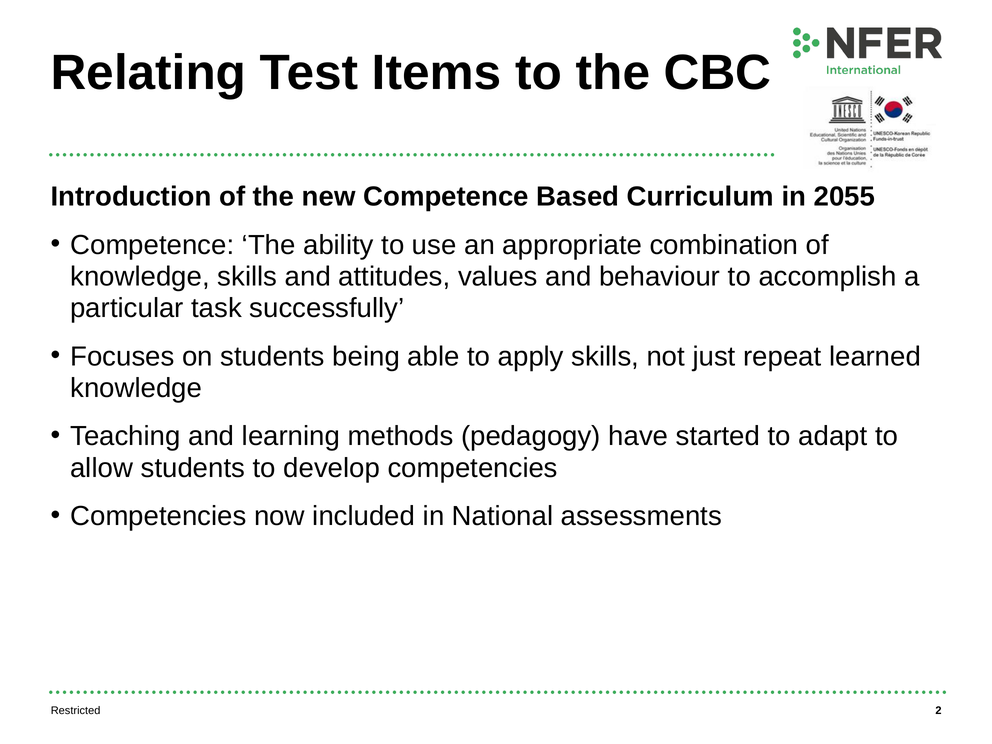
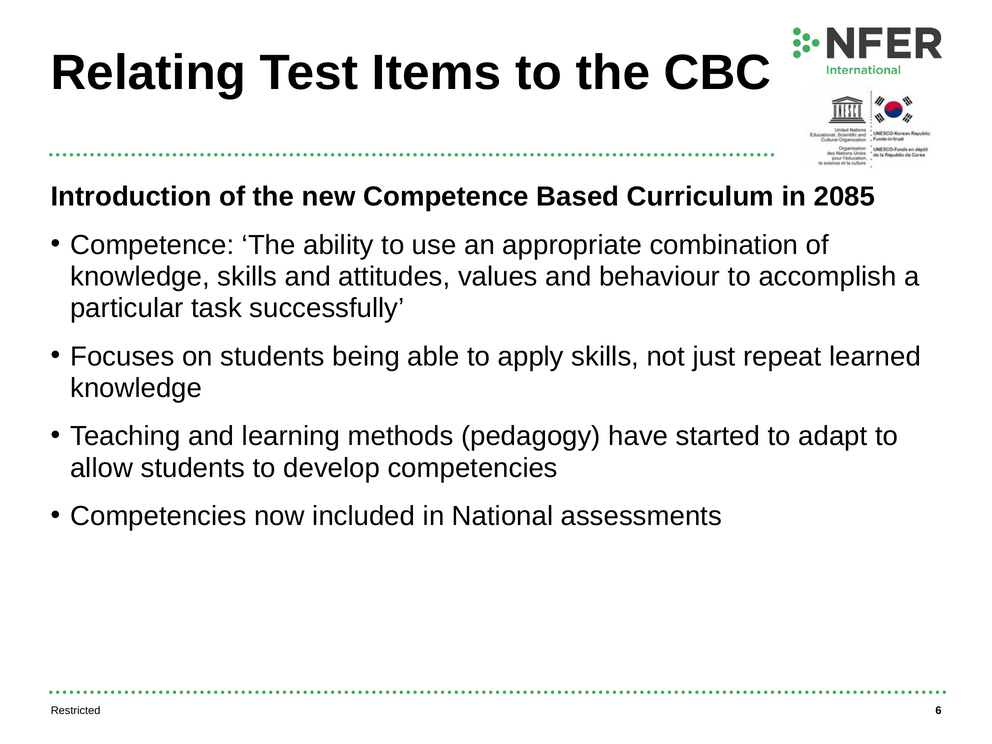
2055: 2055 -> 2085
2: 2 -> 6
